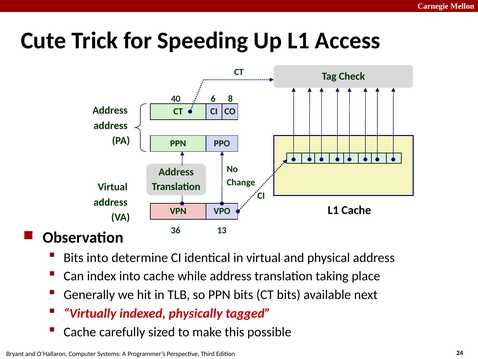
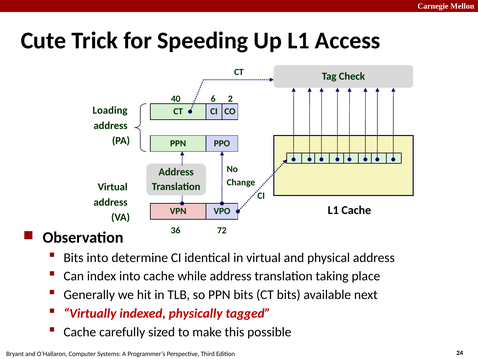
8: 8 -> 2
Address at (110, 110): Address -> Loading
13: 13 -> 72
